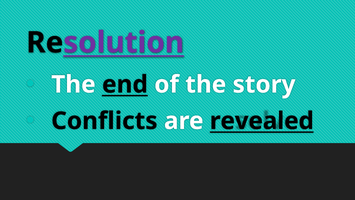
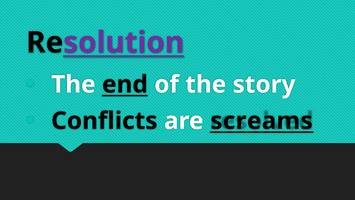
revealed: revealed -> screams
